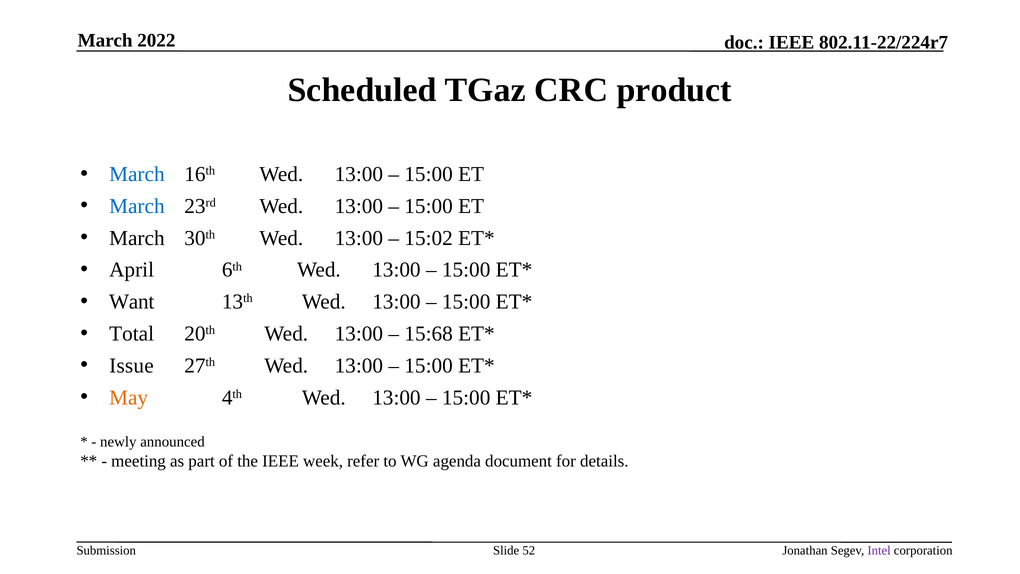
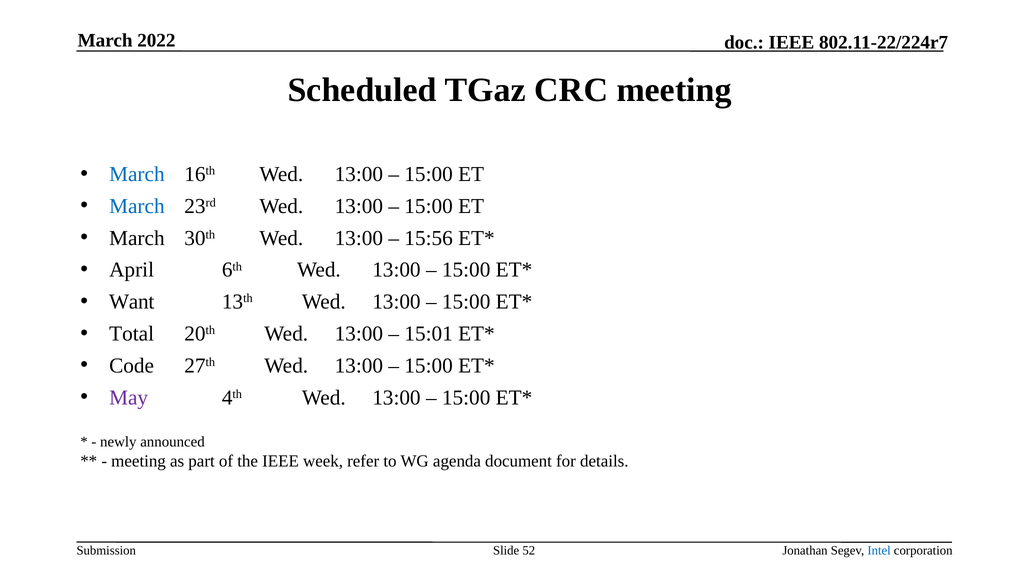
CRC product: product -> meeting
15:02: 15:02 -> 15:56
15:68: 15:68 -> 15:01
Issue: Issue -> Code
May colour: orange -> purple
Intel colour: purple -> blue
